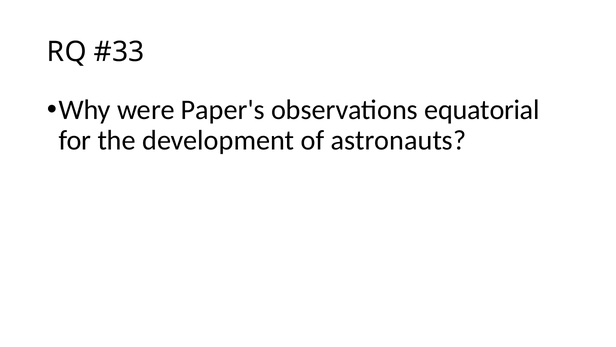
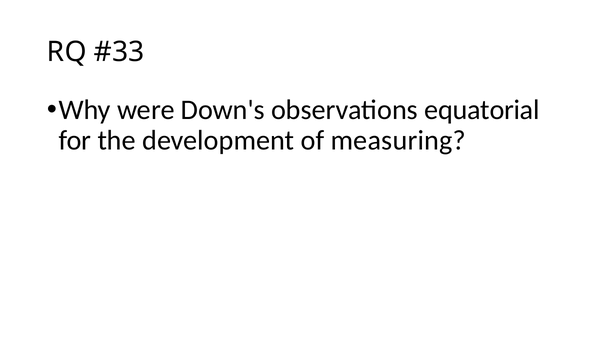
Paper's: Paper's -> Down's
astronauts: astronauts -> measuring
